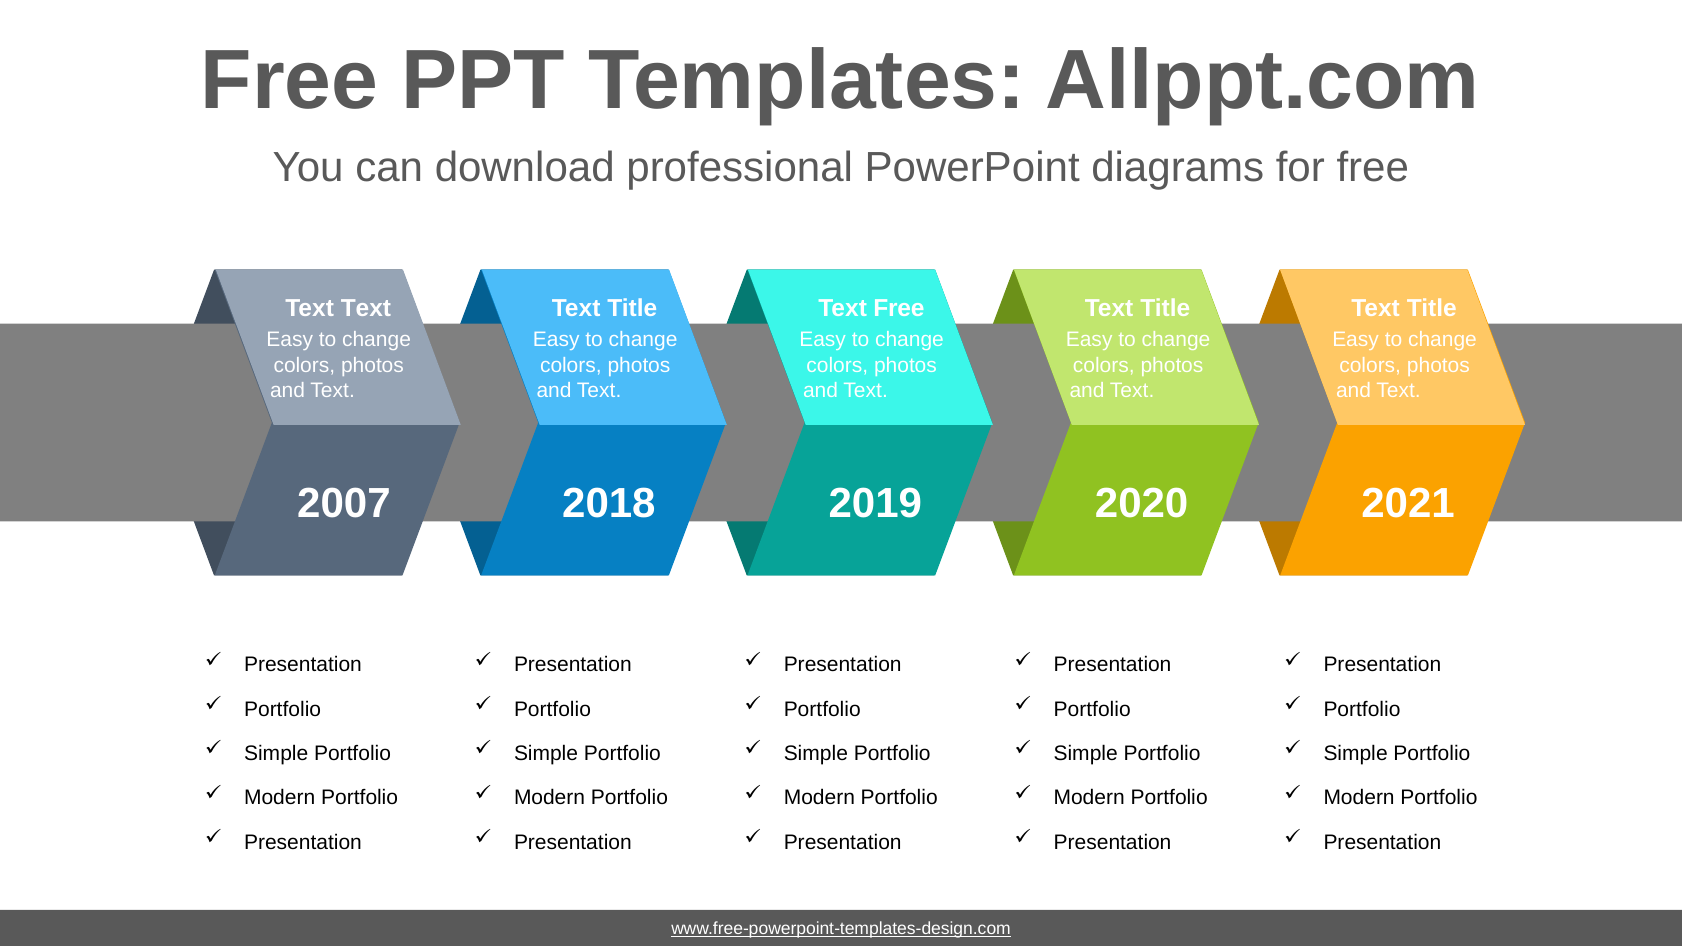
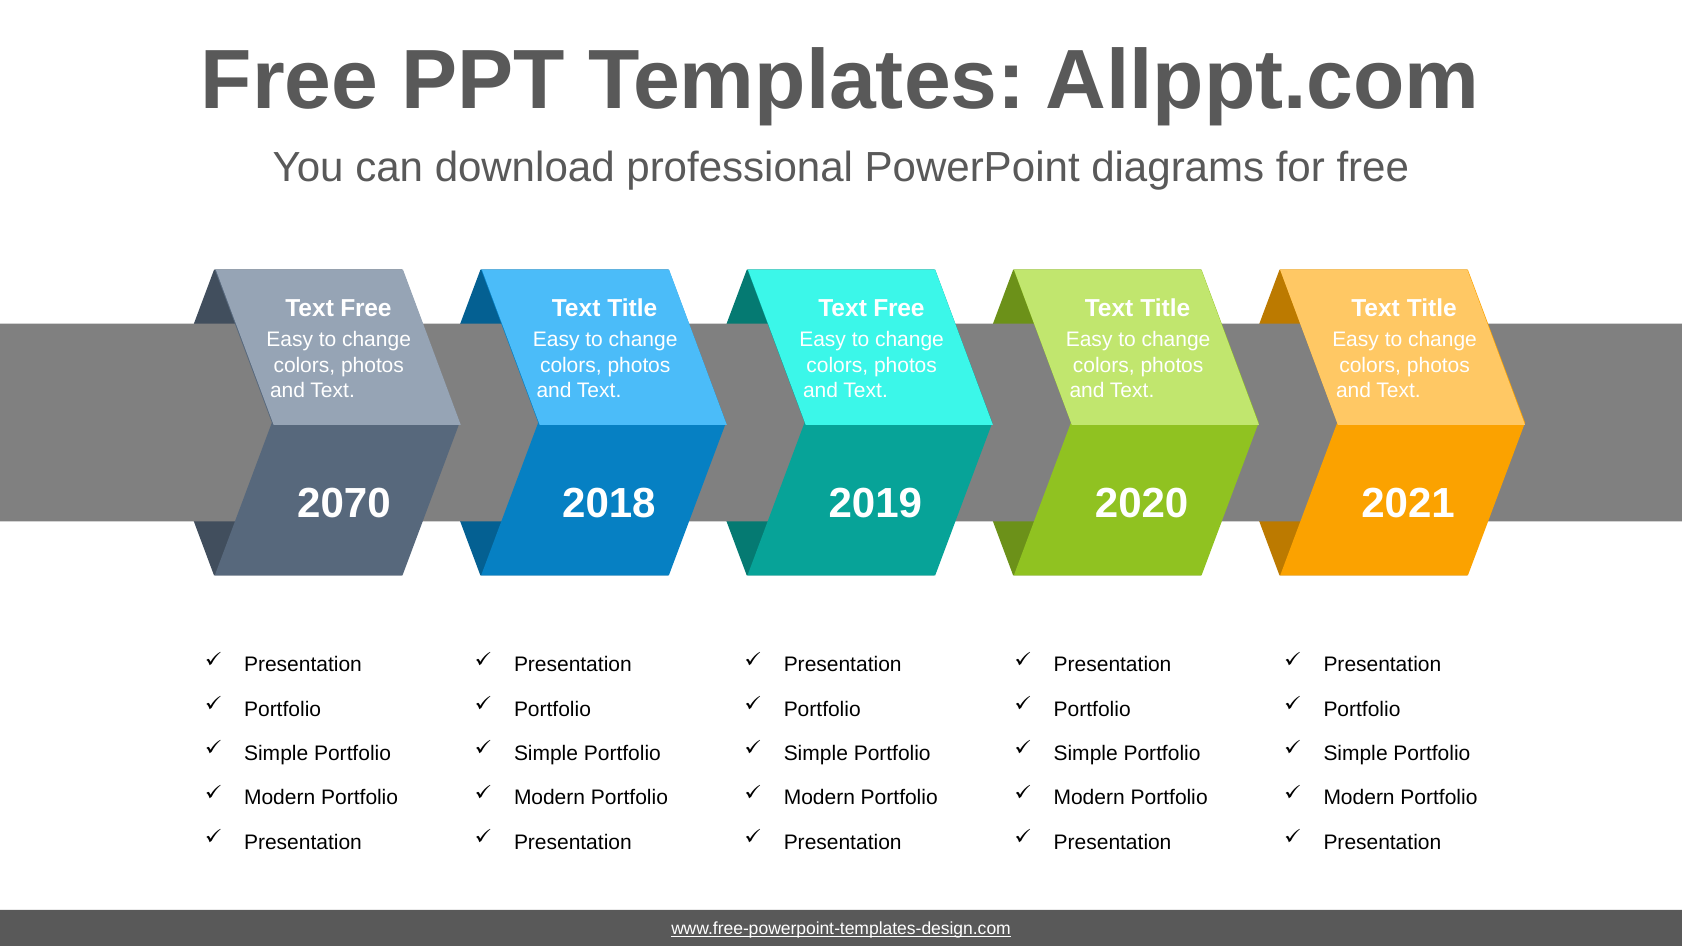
Text at (366, 308): Text -> Free
2007: 2007 -> 2070
